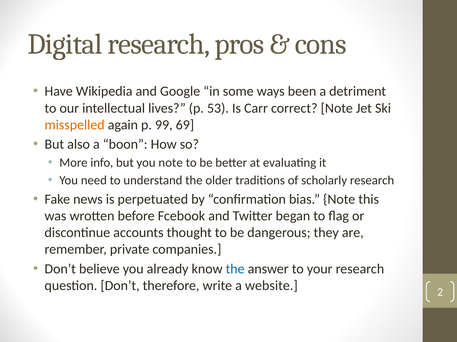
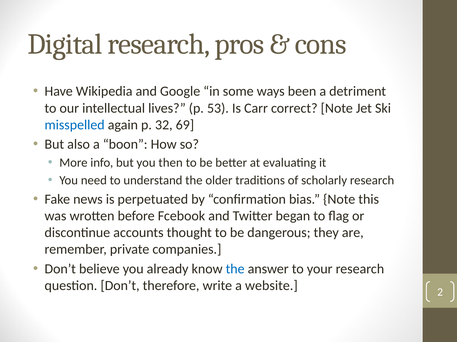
misspelled colour: orange -> blue
99: 99 -> 32
you note: note -> then
